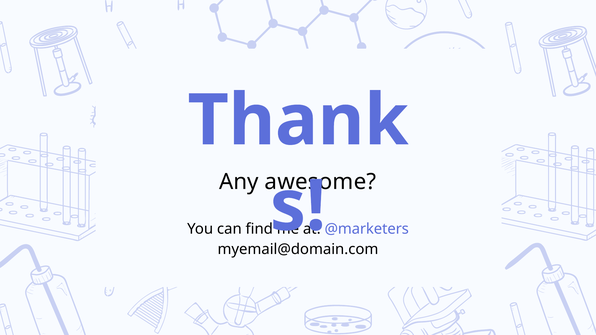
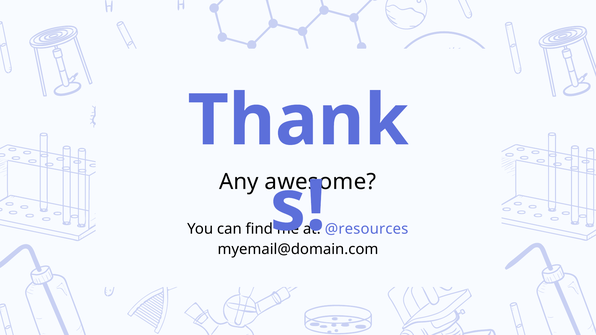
@marketers: @marketers -> @resources
